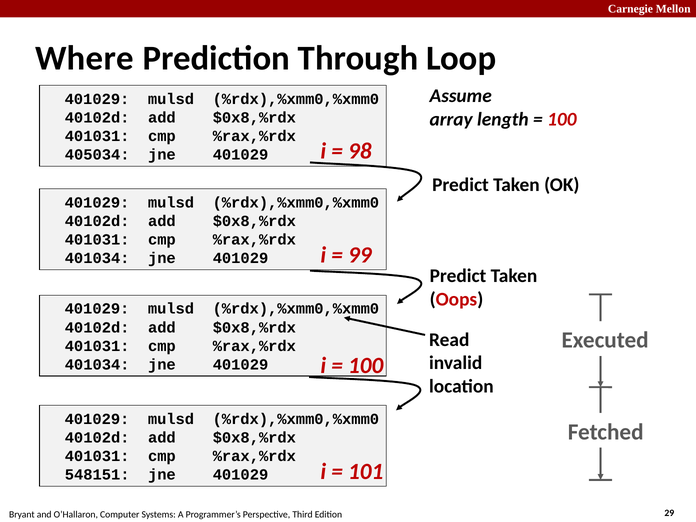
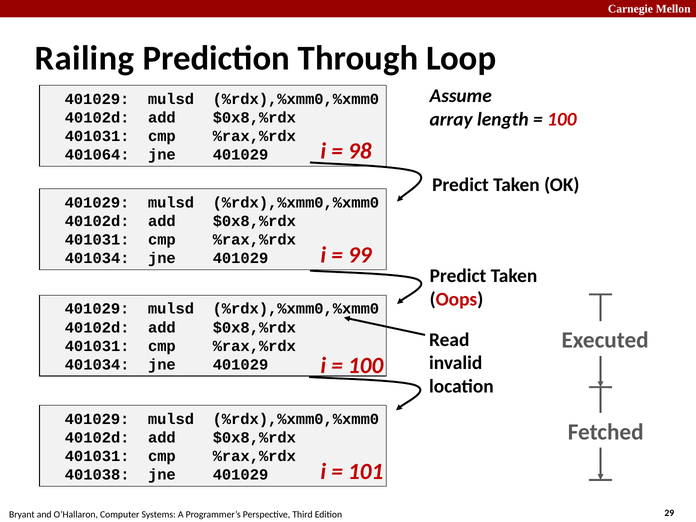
Where: Where -> Railing
405034: 405034 -> 401064
548151: 548151 -> 401038
